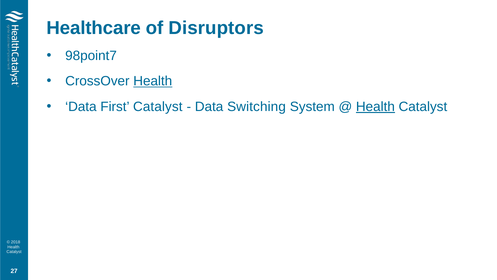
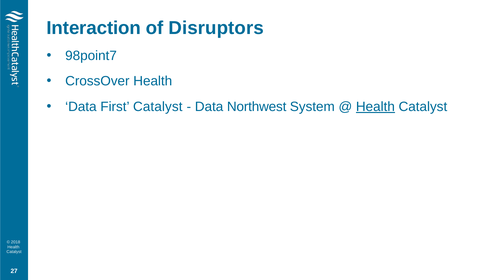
Healthcare: Healthcare -> Interaction
Health at (153, 81) underline: present -> none
Switching: Switching -> Northwest
